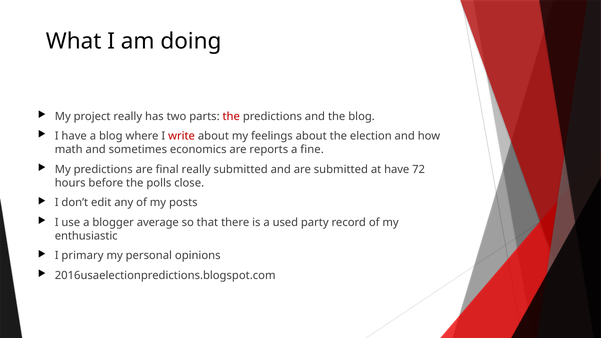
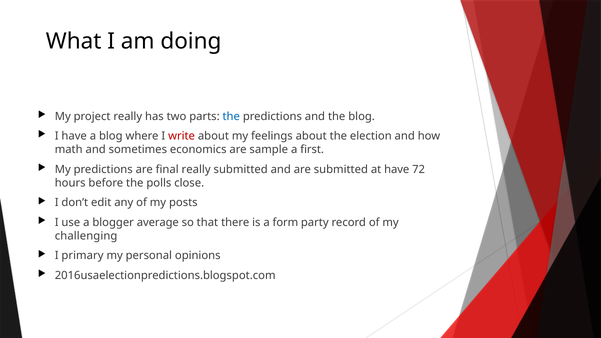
the at (231, 116) colour: red -> blue
reports: reports -> sample
fine: fine -> first
used: used -> form
enthusiastic: enthusiastic -> challenging
